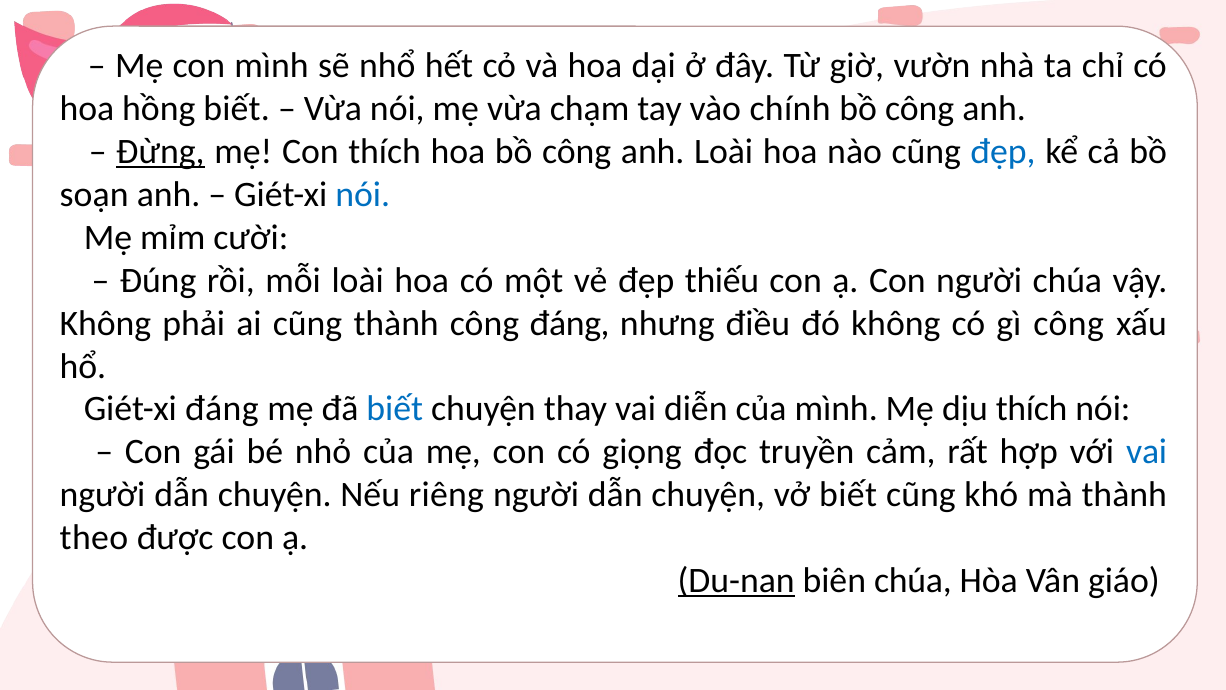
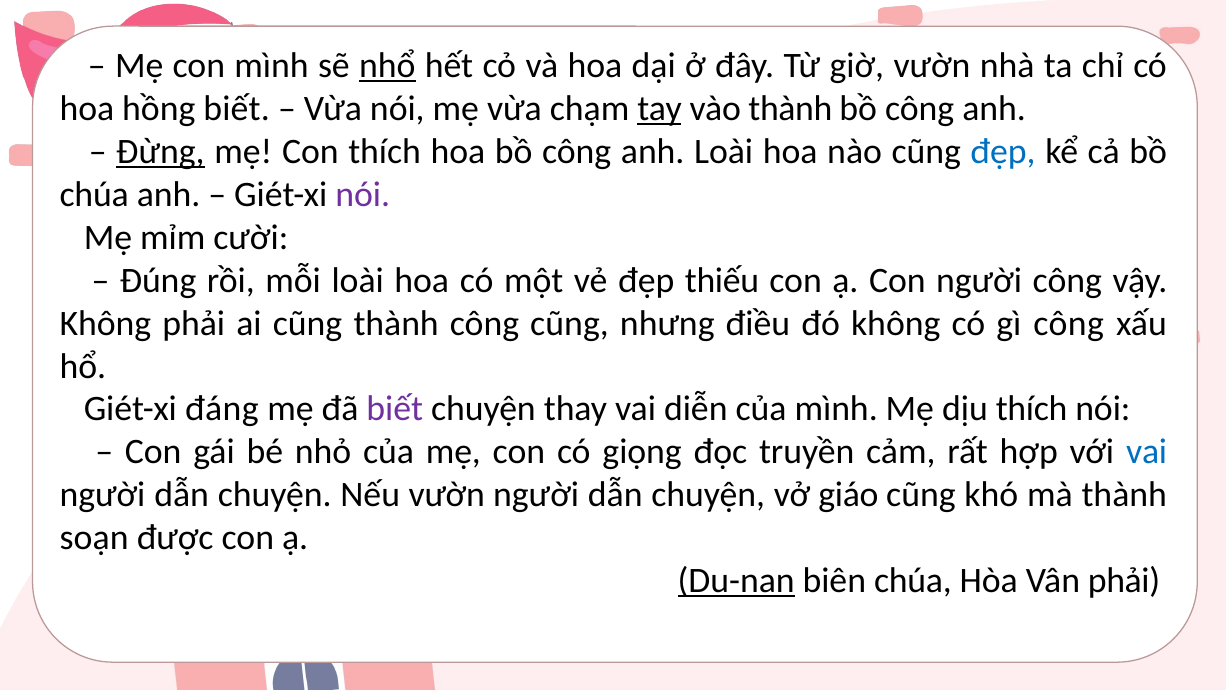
nhổ underline: none -> present
tay underline: none -> present
vào chính: chính -> thành
soạn at (94, 194): soạn -> chúa
nói at (363, 194) colour: blue -> purple
người chúa: chúa -> công
công đáng: đáng -> cũng
biết at (395, 409) colour: blue -> purple
Nếu riêng: riêng -> vườn
vở biết: biết -> giáo
theo: theo -> soạn
Vân giáo: giáo -> phải
